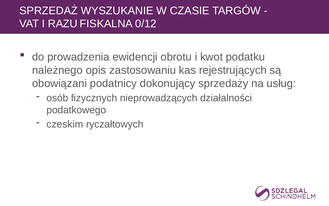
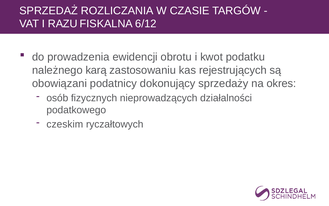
WYSZUKANIE: WYSZUKANIE -> ROZLICZANIA
0/12: 0/12 -> 6/12
opis: opis -> karą
usług: usług -> okres
